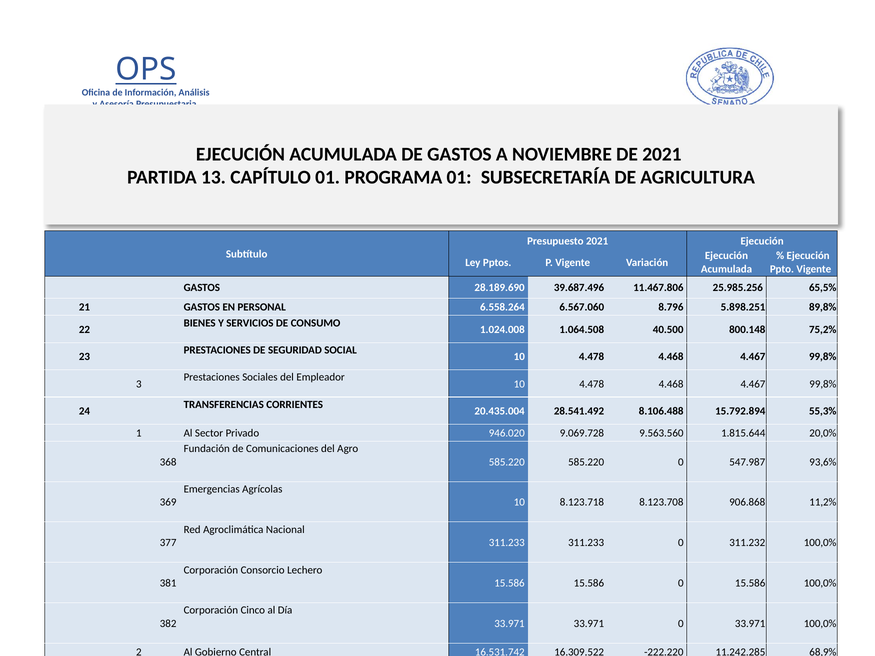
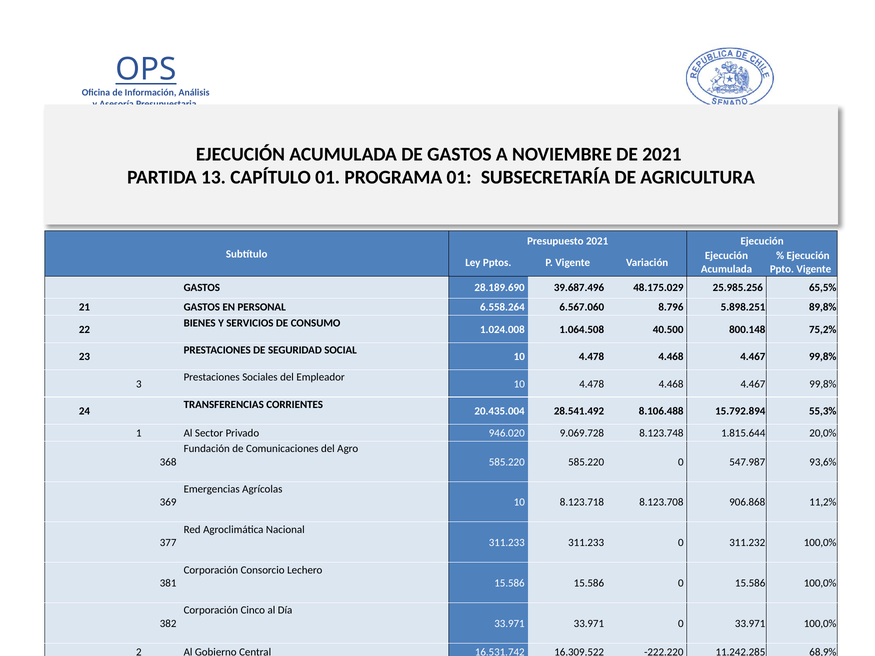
11.467.806: 11.467.806 -> 48.175.029
9.563.560: 9.563.560 -> 8.123.748
